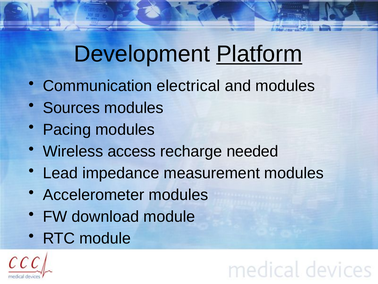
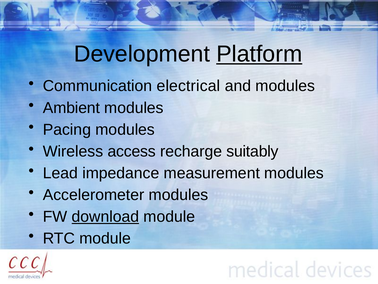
Sources: Sources -> Ambient
needed: needed -> suitably
download underline: none -> present
